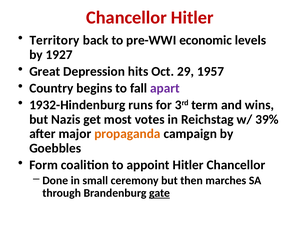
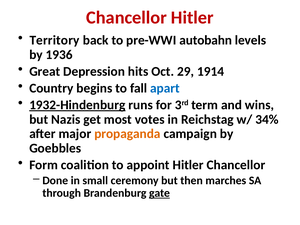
economic: economic -> autobahn
1927: 1927 -> 1936
1957: 1957 -> 1914
apart colour: purple -> blue
1932-Hindenburg underline: none -> present
39%: 39% -> 34%
